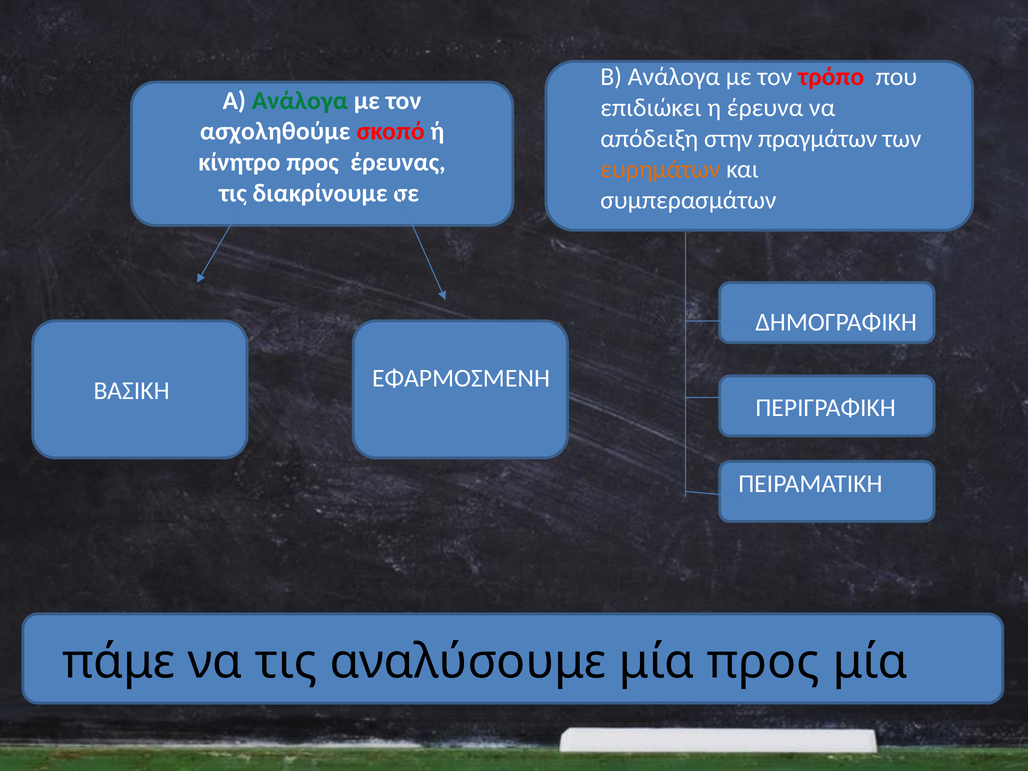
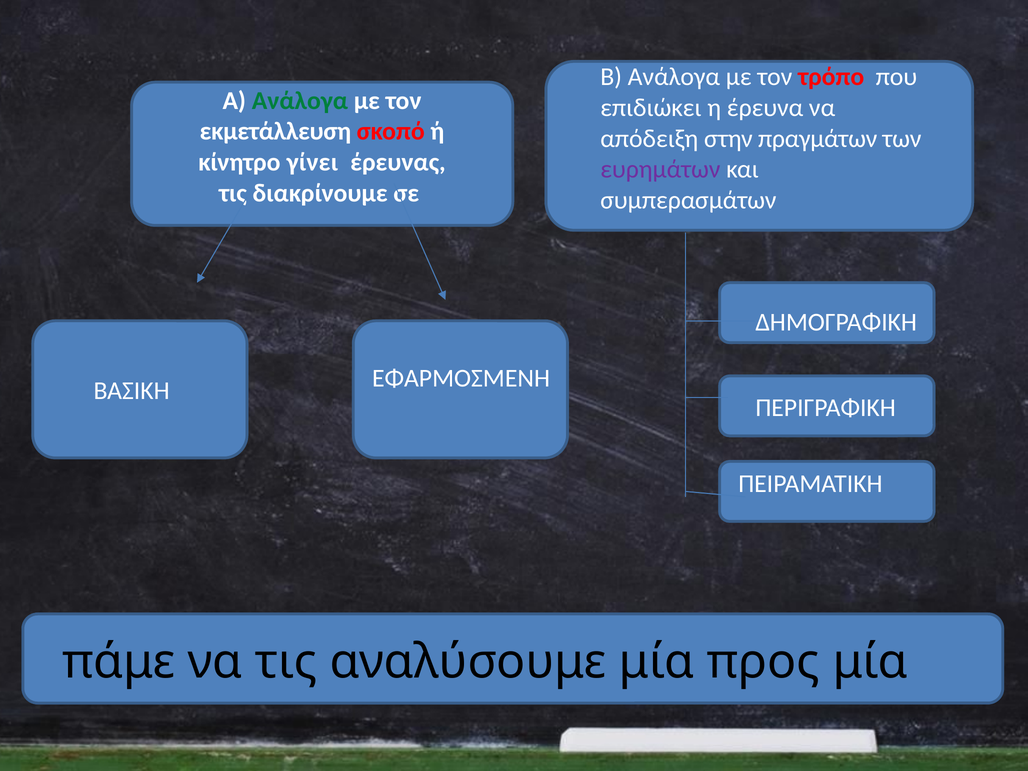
ασχοληθούμε: ασχοληθούμε -> εκμετάλλευση
κίνητρο προς: προς -> γίνει
ευρημάτων colour: orange -> purple
